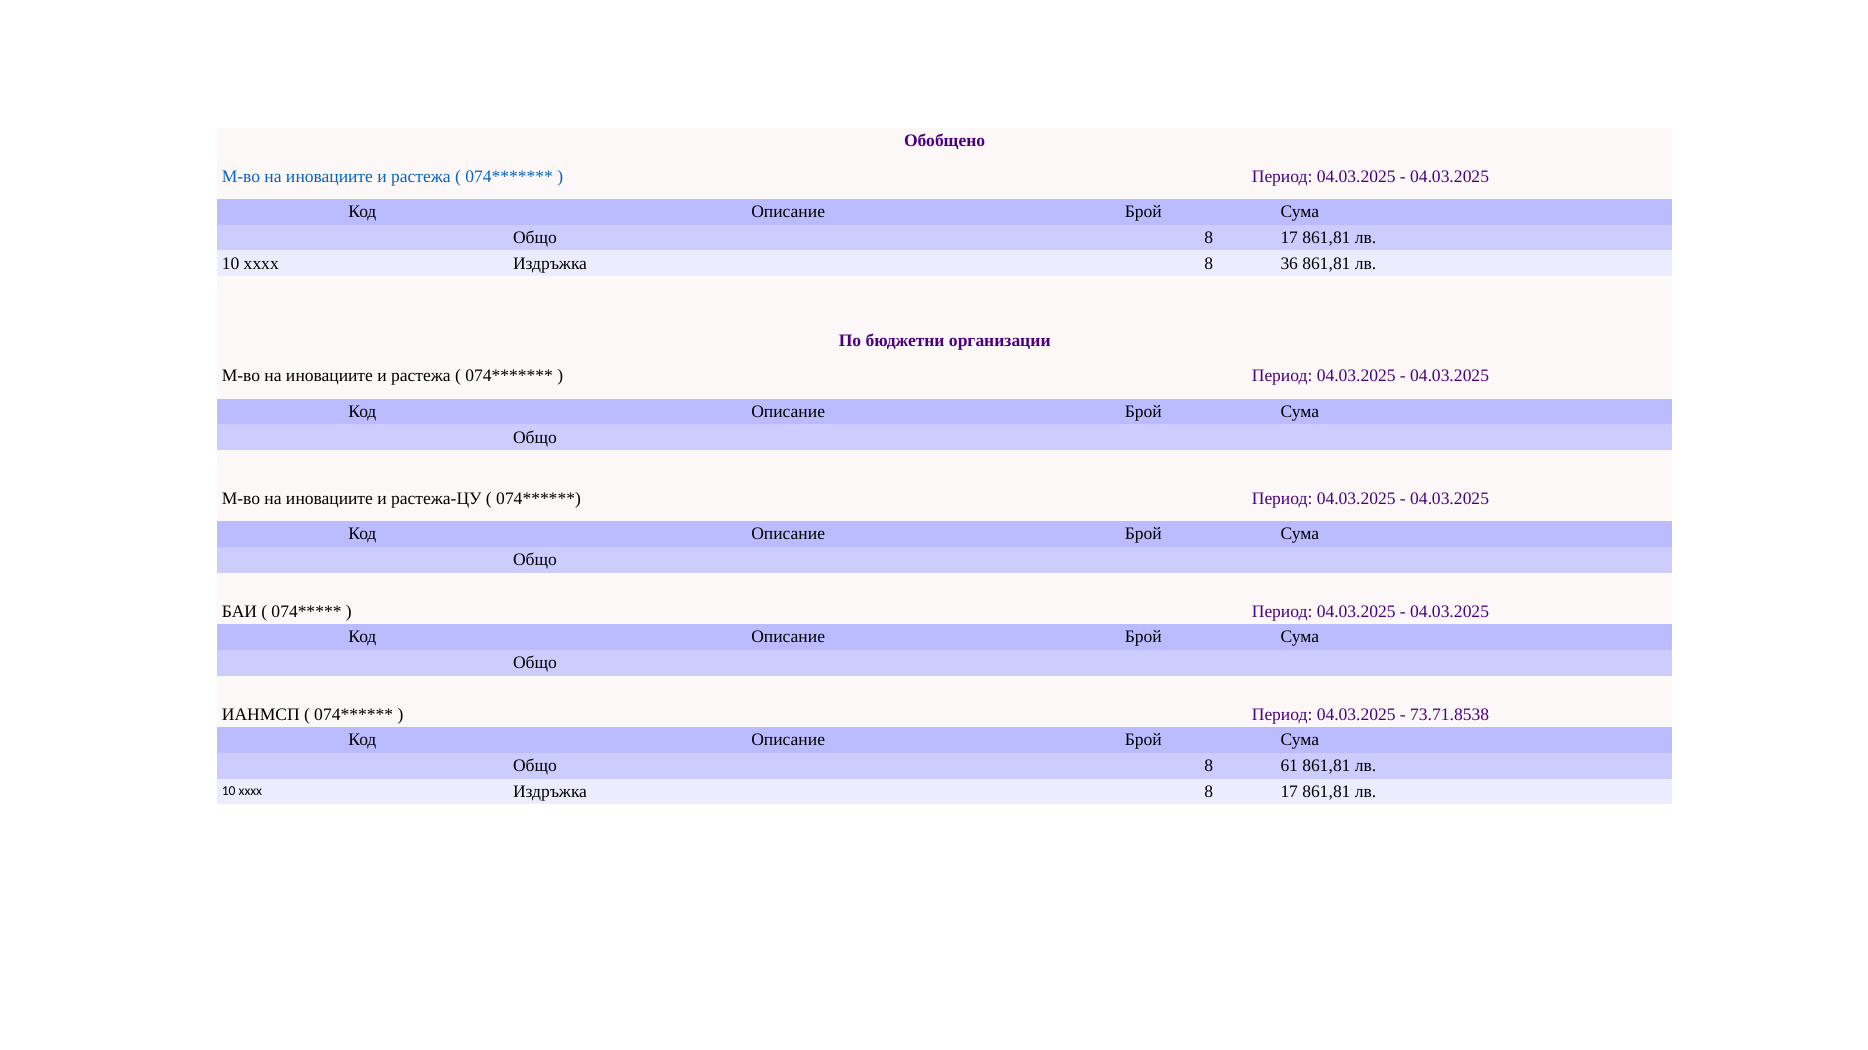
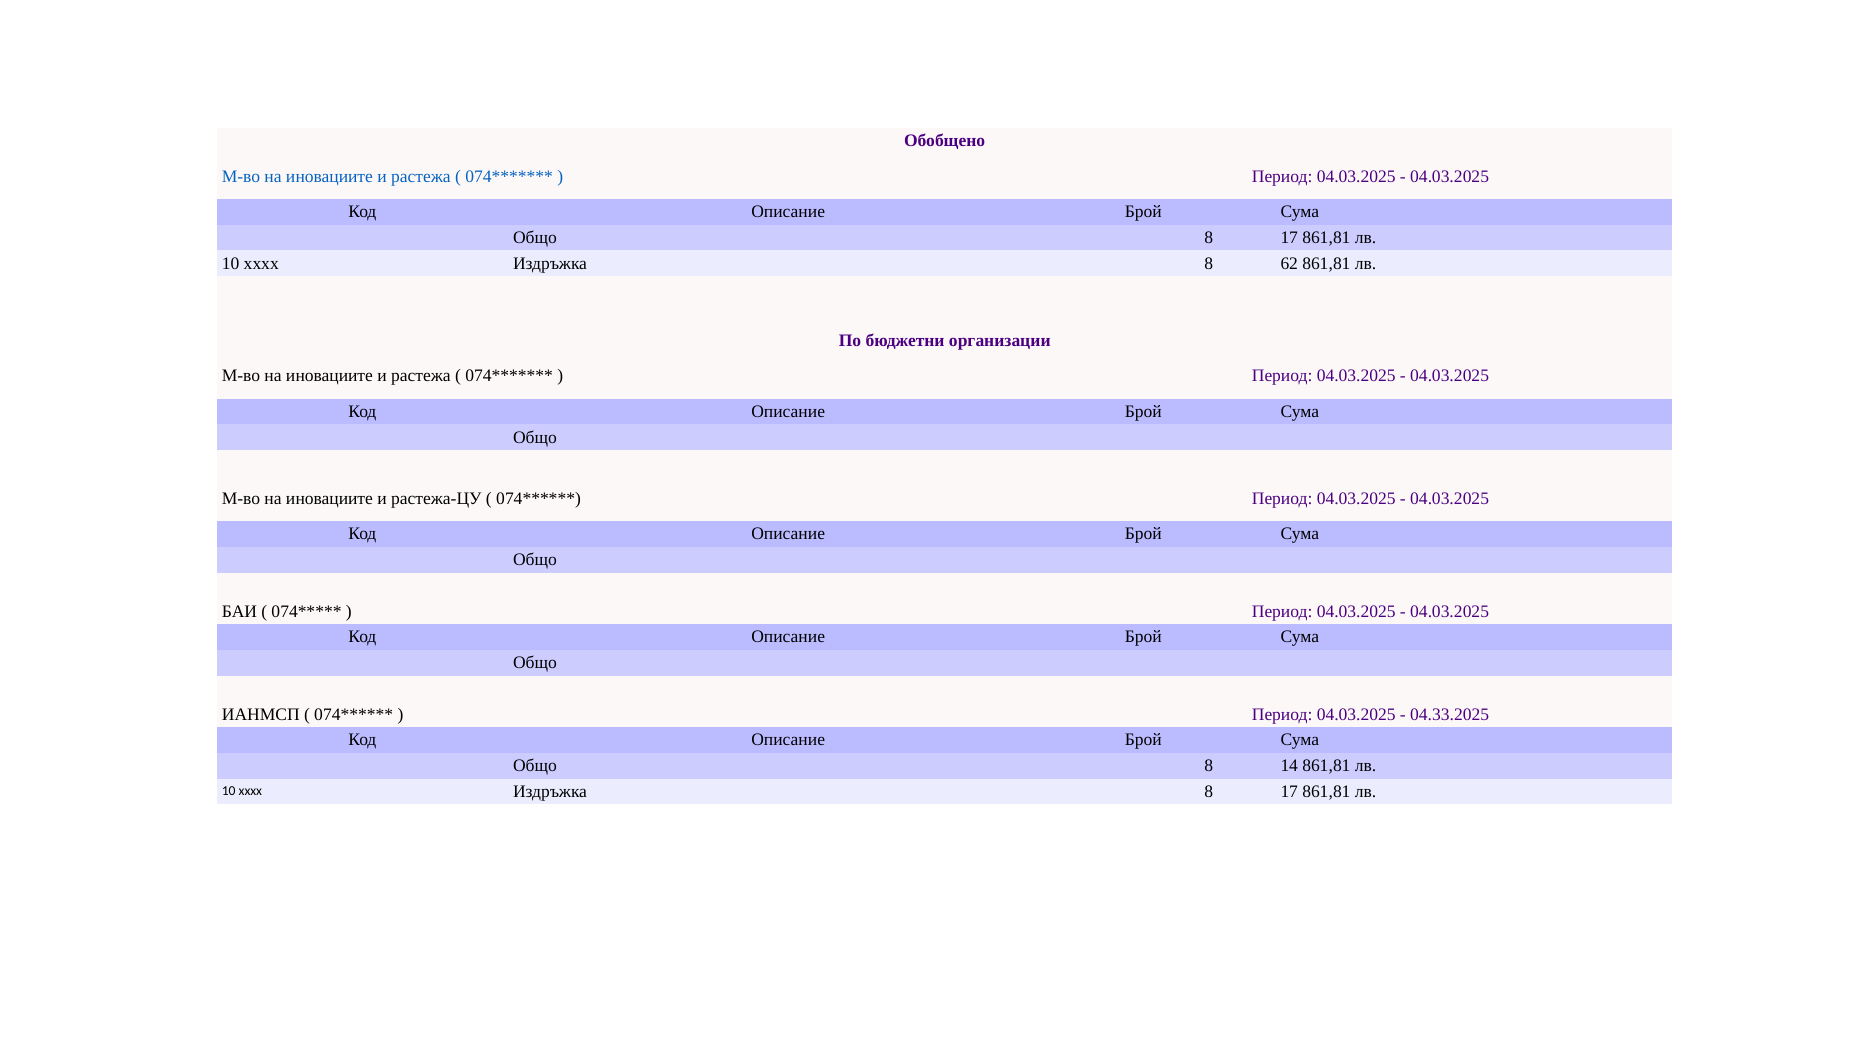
36: 36 -> 62
73.71.8538: 73.71.8538 -> 04.33.2025
61: 61 -> 14
